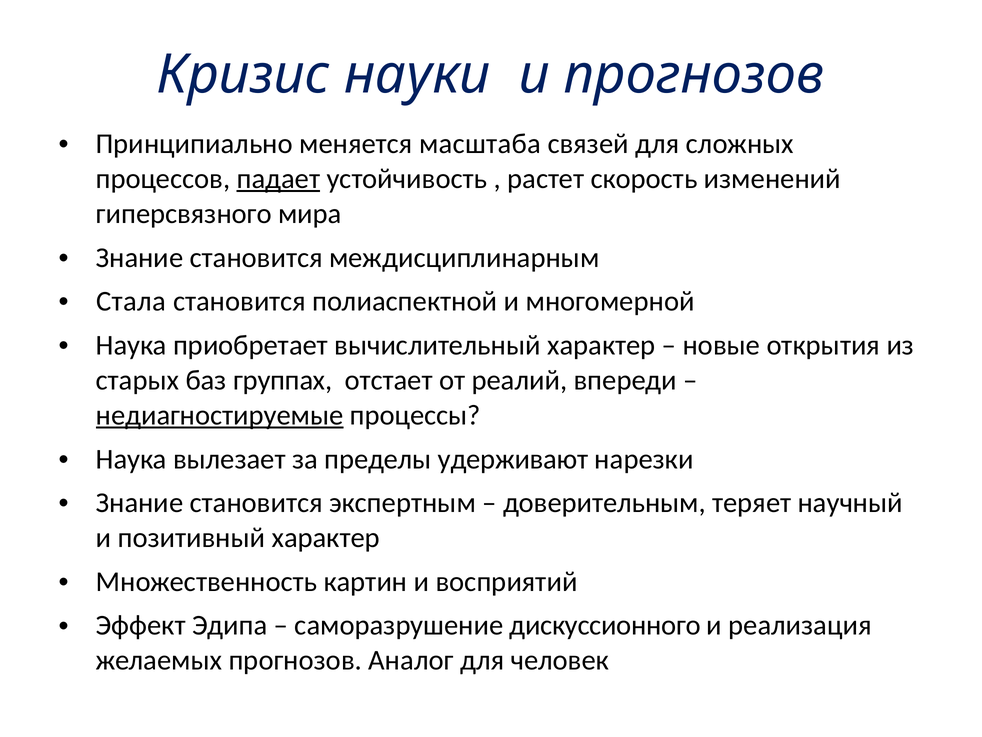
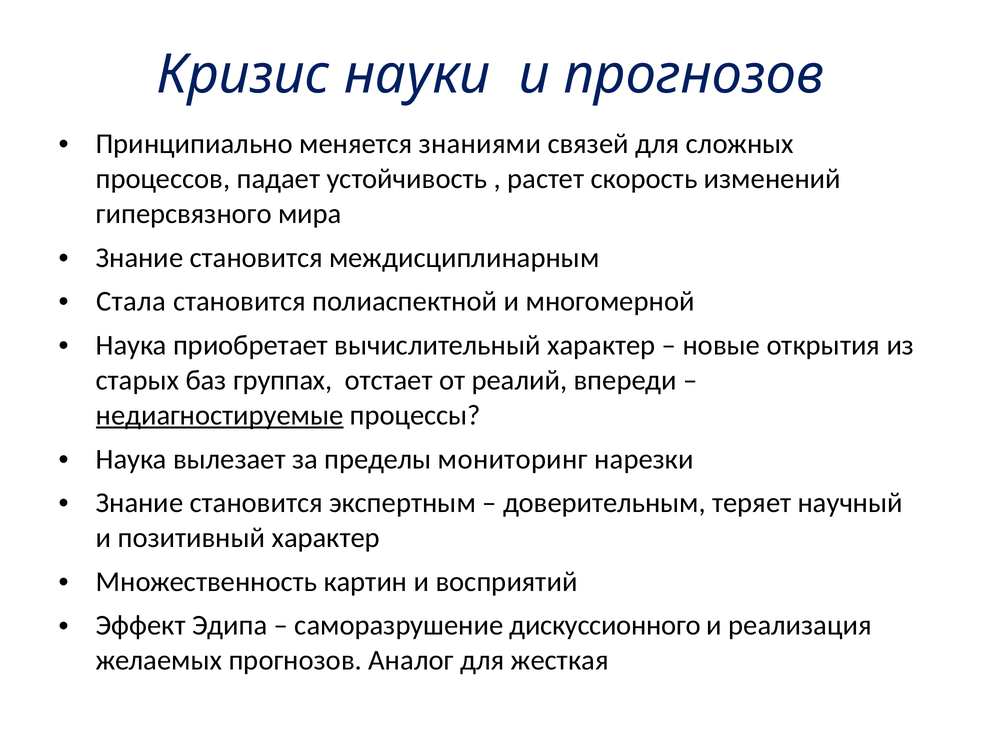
масштаба: масштаба -> знаниями
падает underline: present -> none
удерживают: удерживают -> мониторинг
человек: человек -> жесткая
